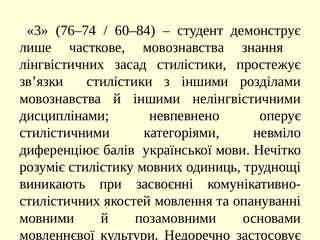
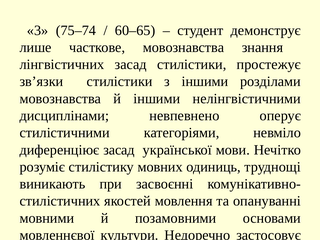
76–74: 76–74 -> 75–74
60–84: 60–84 -> 60–65
диференціює балів: балів -> засад
